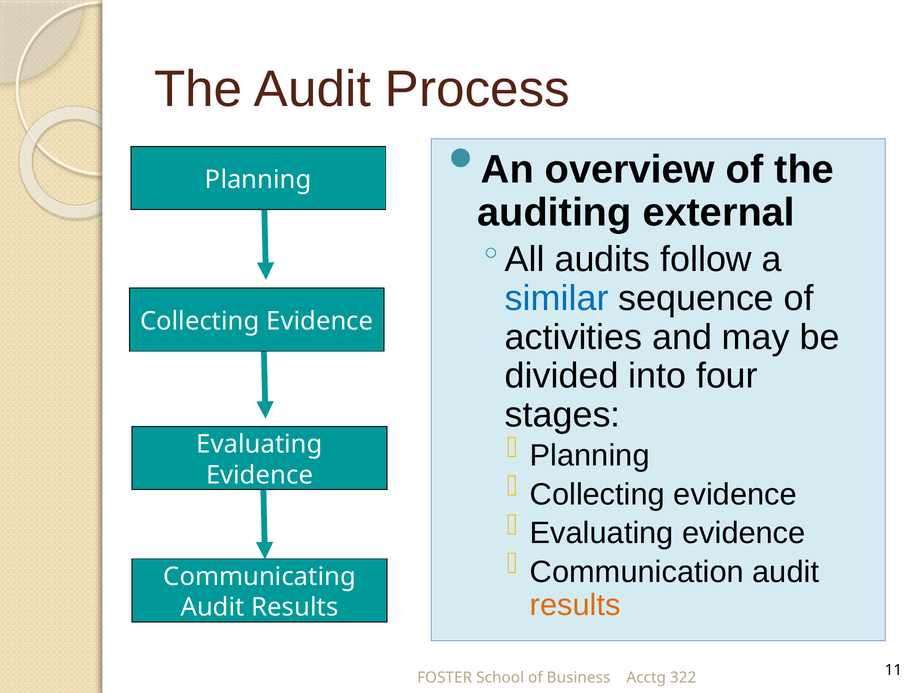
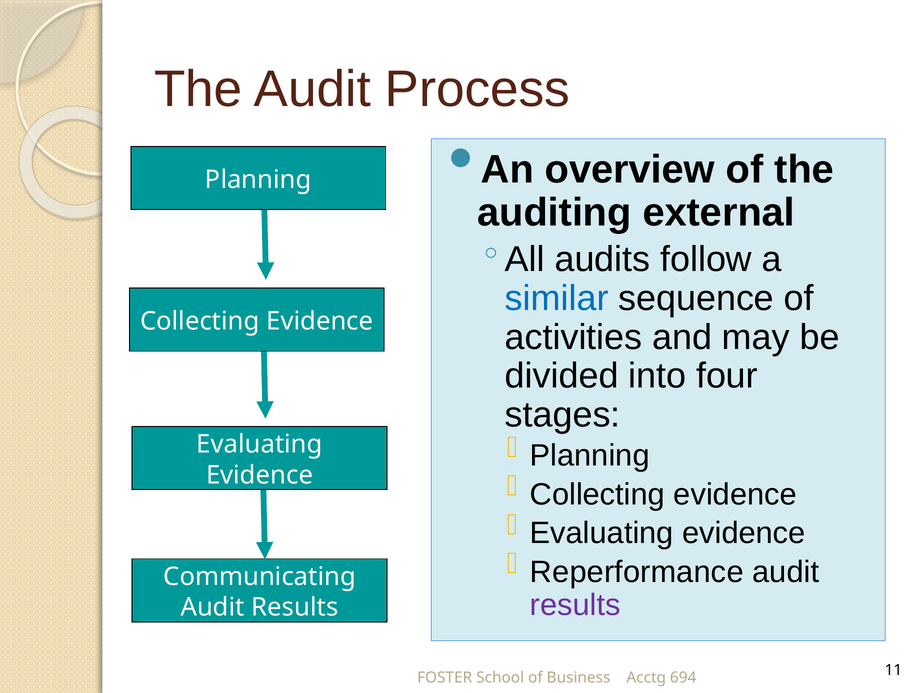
Communication: Communication -> Reperformance
results at (575, 605) colour: orange -> purple
322: 322 -> 694
